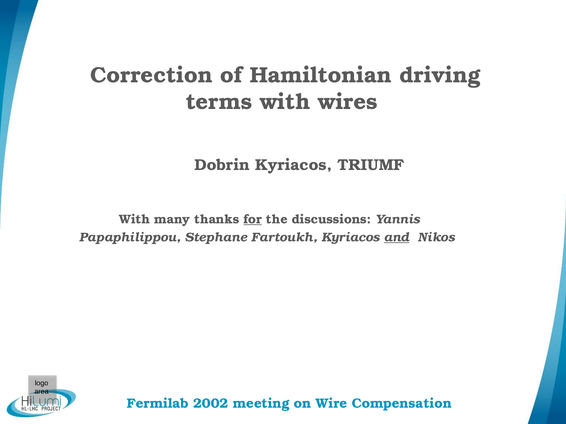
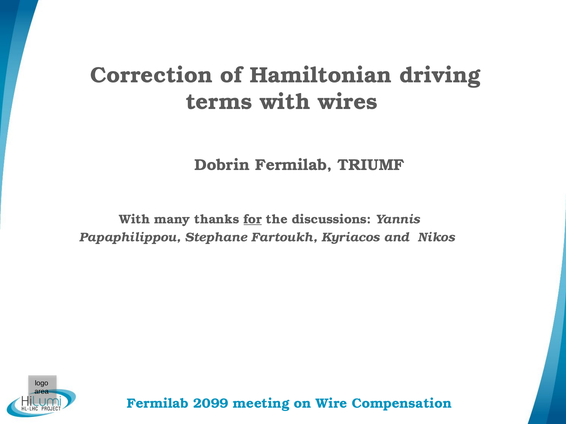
Dobrin Kyriacos: Kyriacos -> Fermilab
and underline: present -> none
2002: 2002 -> 2099
